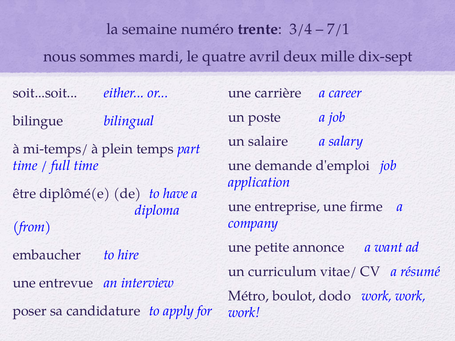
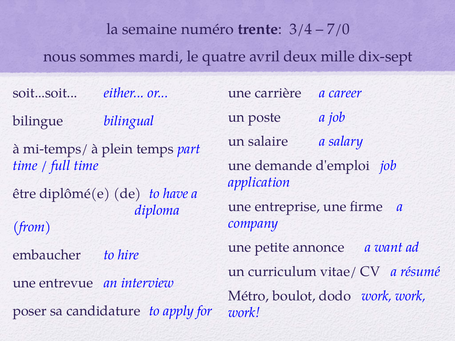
7/1: 7/1 -> 7/0
